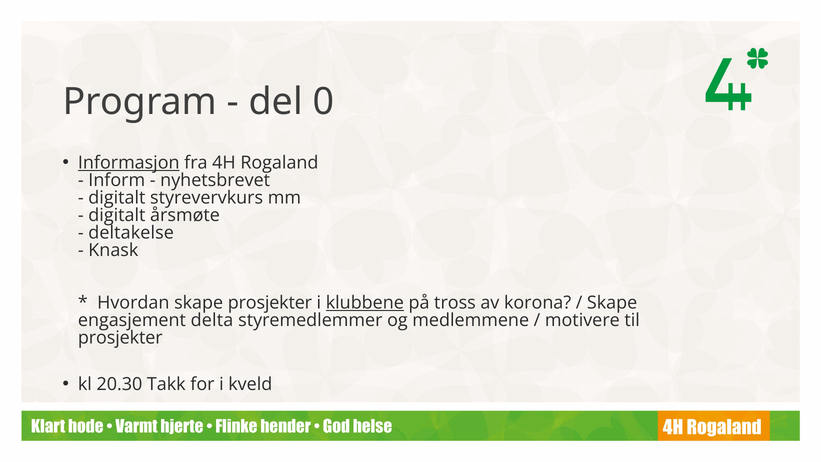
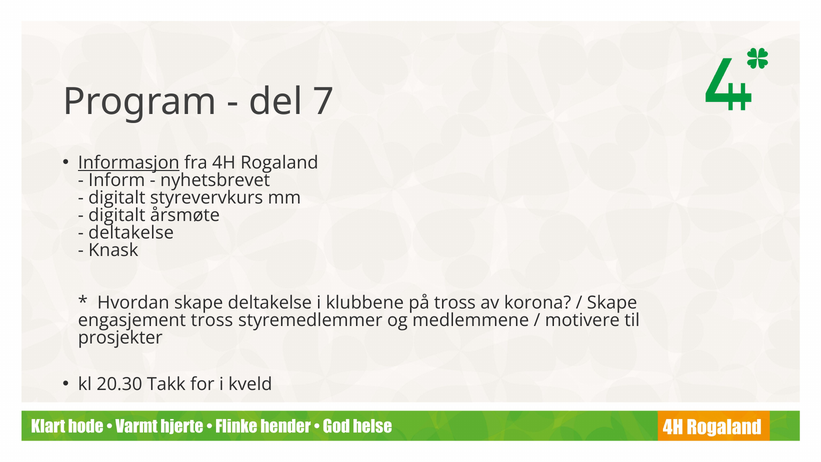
0: 0 -> 7
skape prosjekter: prosjekter -> deltakelse
klubbene underline: present -> none
engasjement delta: delta -> tross
